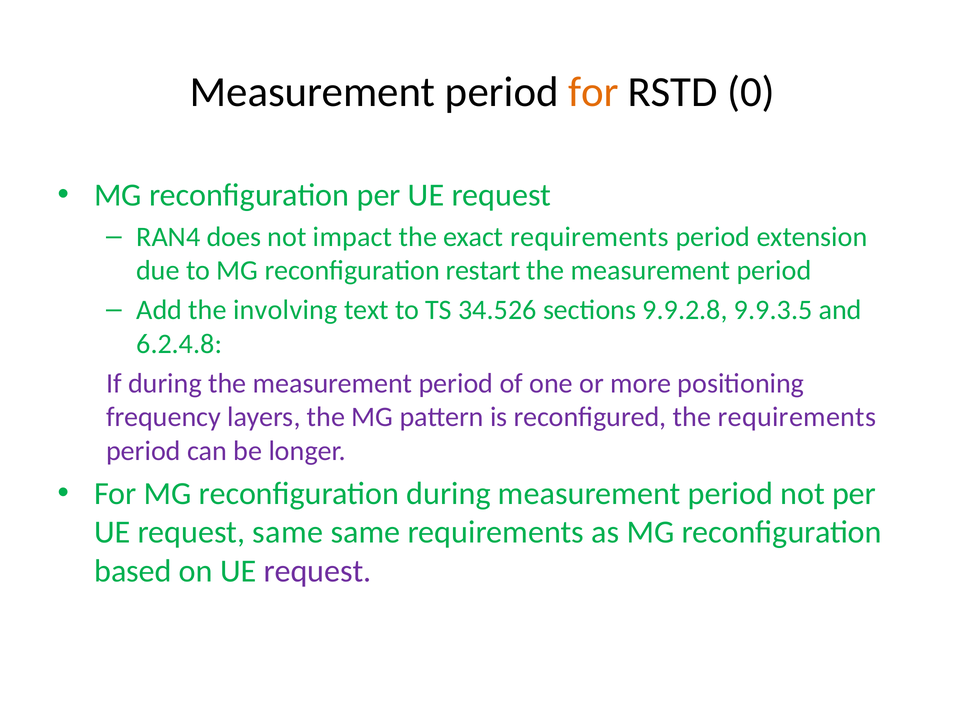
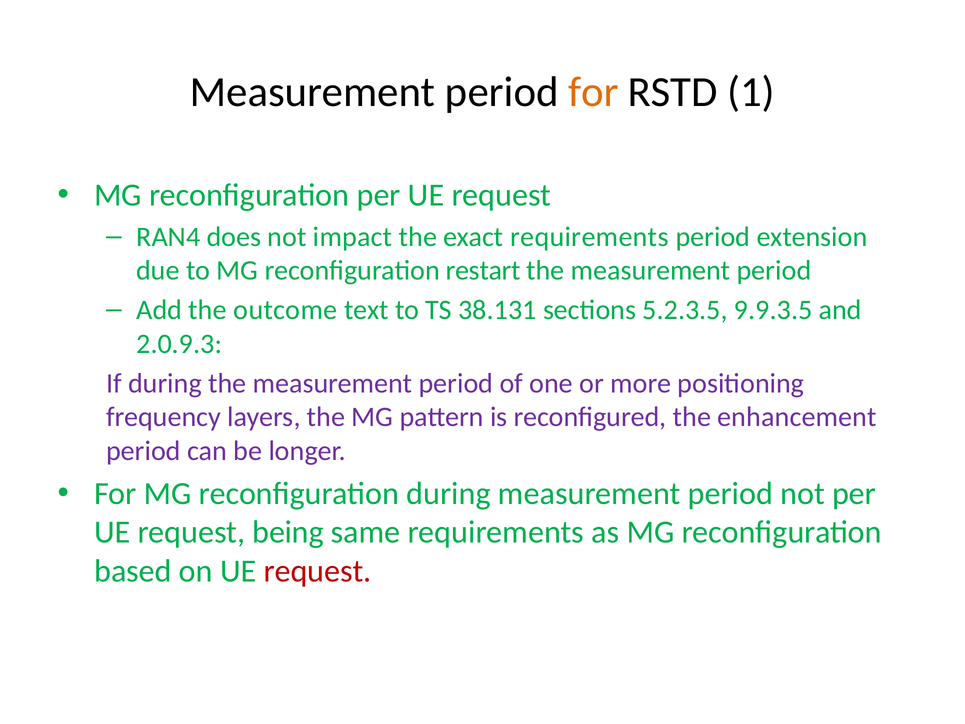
0: 0 -> 1
involving: involving -> outcome
34.526: 34.526 -> 38.131
9.9.2.8: 9.9.2.8 -> 5.2.3.5
6.2.4.8: 6.2.4.8 -> 2.0.9.3
the requirements: requirements -> enhancement
request same: same -> being
request at (318, 571) colour: purple -> red
